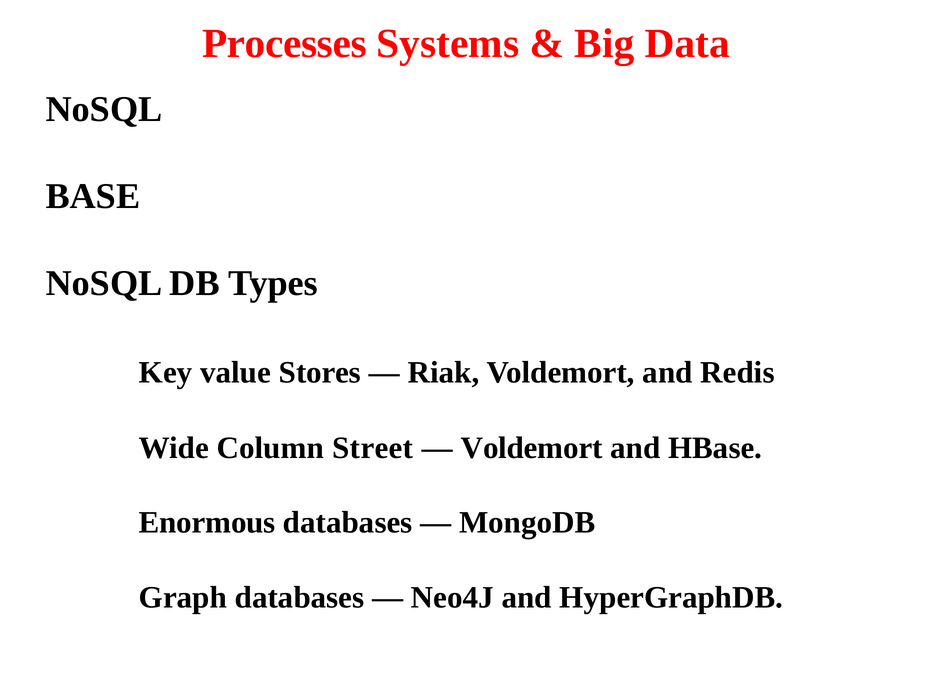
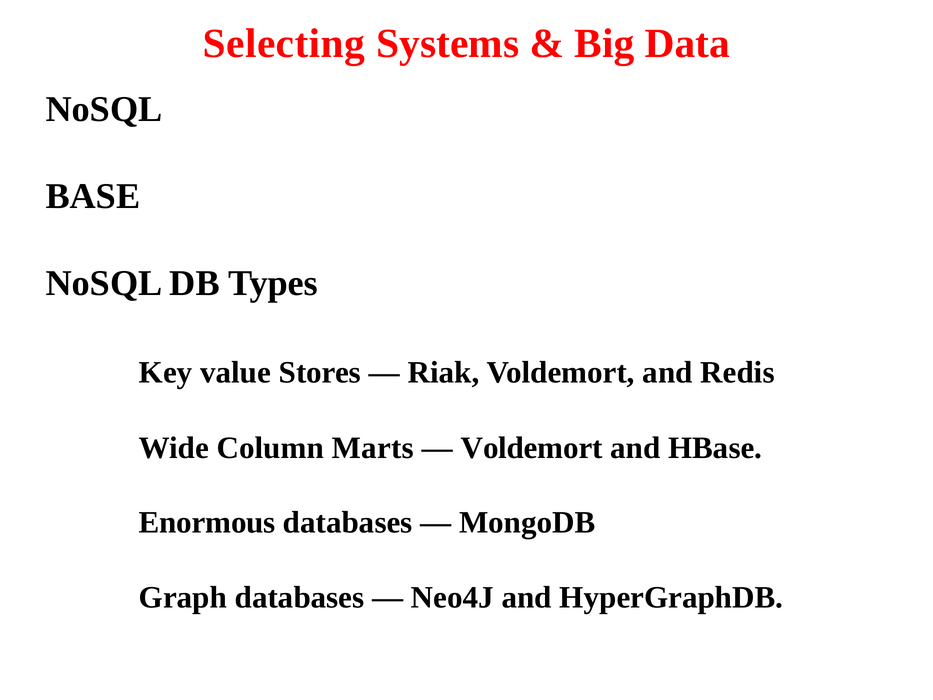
Processes: Processes -> Selecting
Street: Street -> Marts
